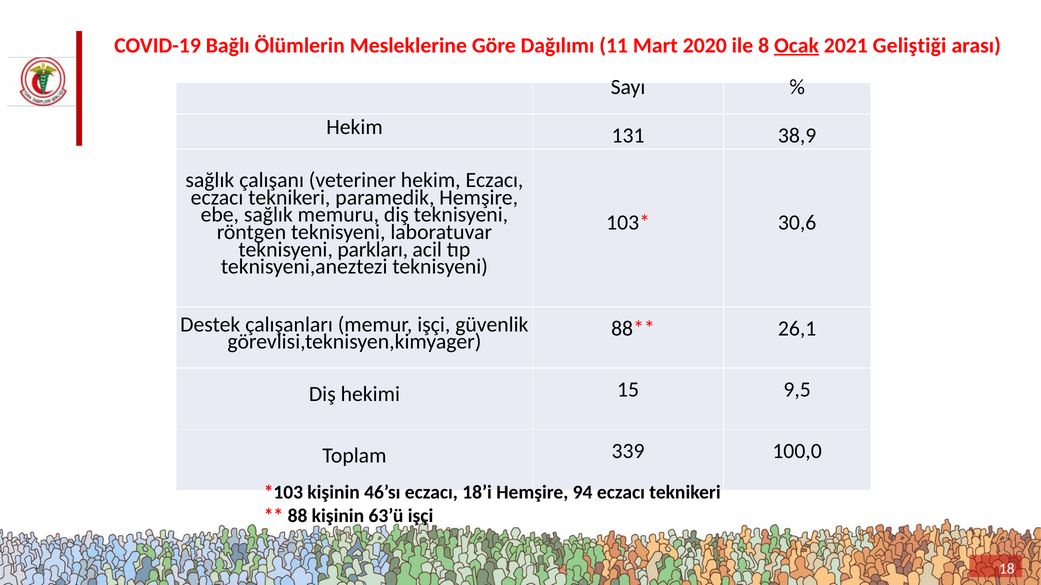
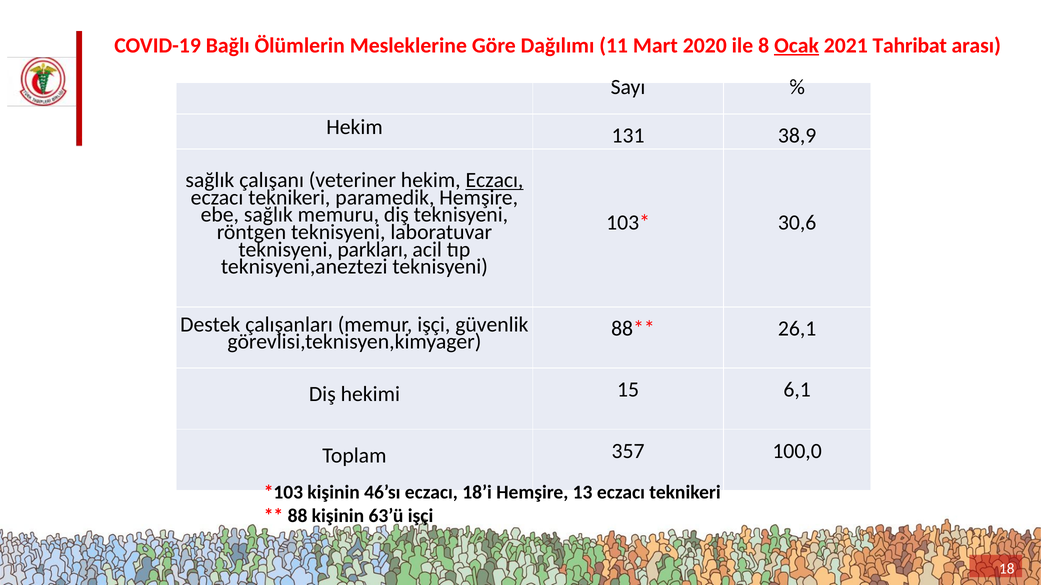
Geliştiği: Geliştiği -> Tahribat
Eczacı at (494, 180) underline: none -> present
9,5: 9,5 -> 6,1
339: 339 -> 357
94: 94 -> 13
